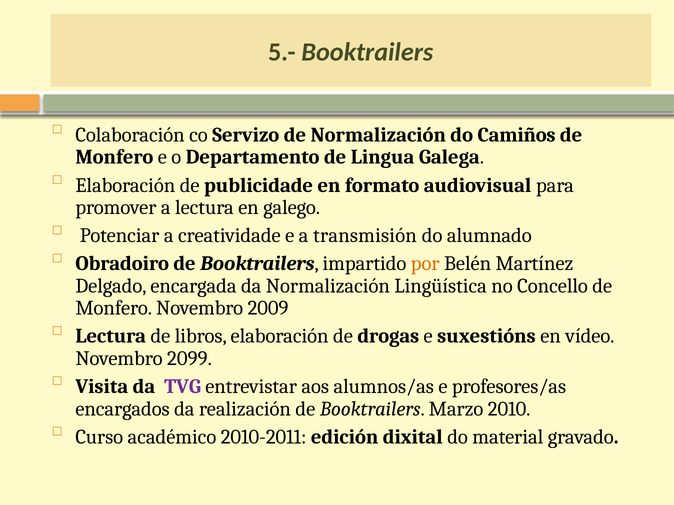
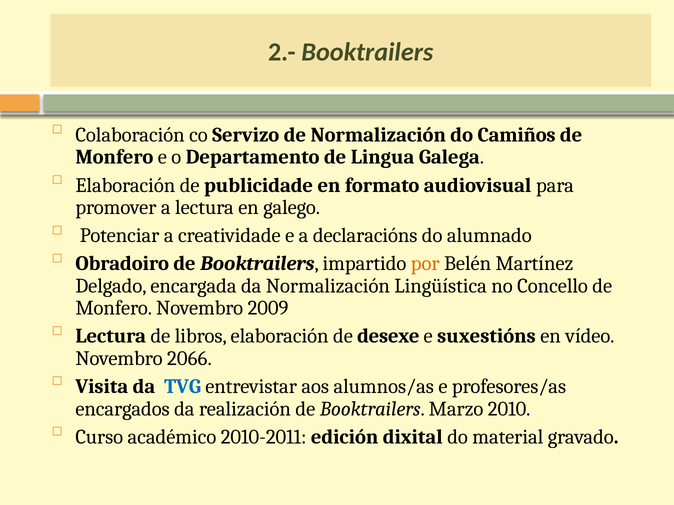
5.-: 5.- -> 2.-
transmisión: transmisión -> declaracións
drogas: drogas -> desexe
2099: 2099 -> 2066
TVG colour: purple -> blue
